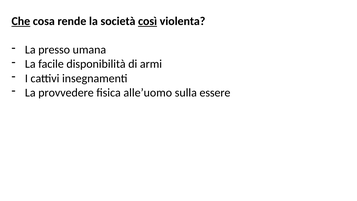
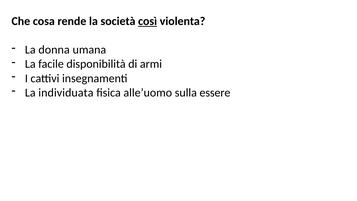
Che underline: present -> none
presso: presso -> donna
provvedere: provvedere -> individuata
